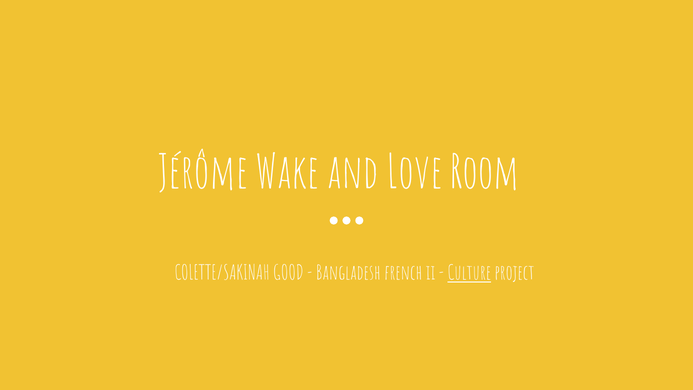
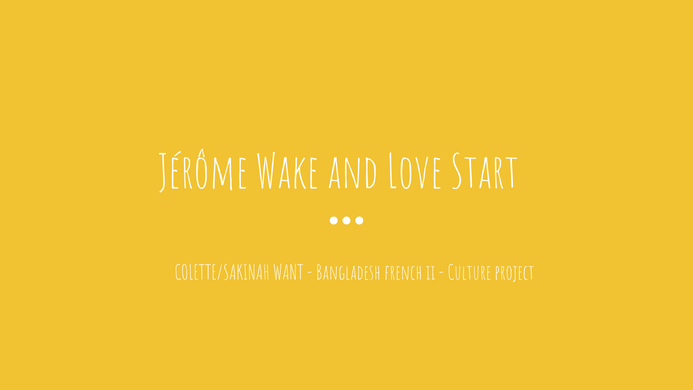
Room: Room -> Start
GOOD: GOOD -> WANT
Culture underline: present -> none
